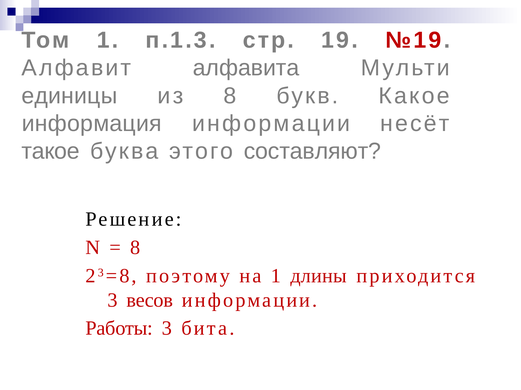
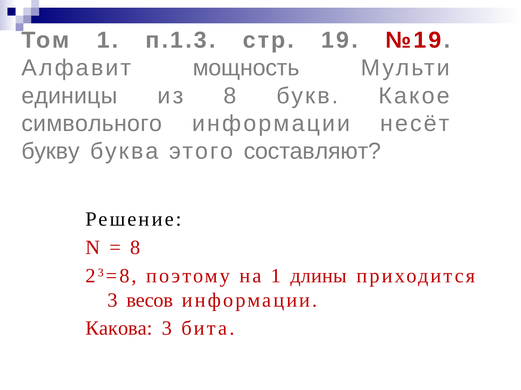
алфавита: алфавита -> мощность
информация: информация -> символьного
такое: такое -> букву
Работы: Работы -> Какова
